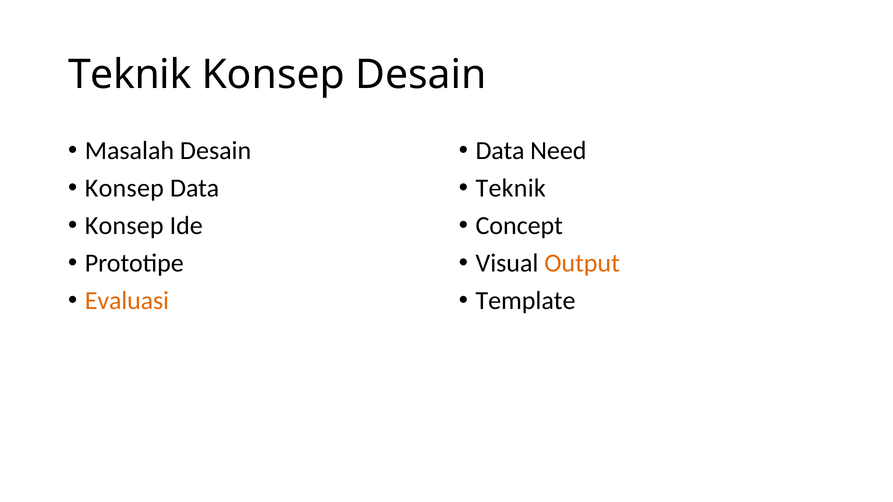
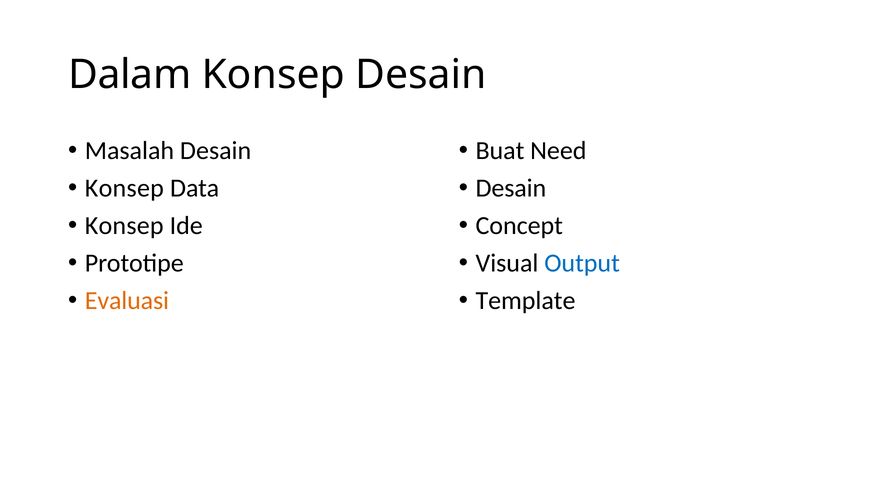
Teknik at (130, 75): Teknik -> Dalam
Data at (500, 151): Data -> Buat
Teknik at (511, 188): Teknik -> Desain
Output colour: orange -> blue
